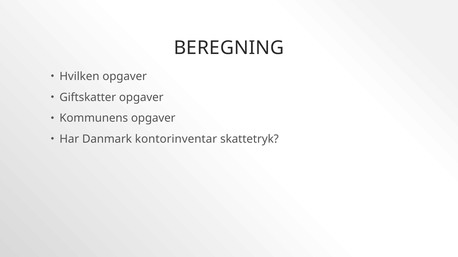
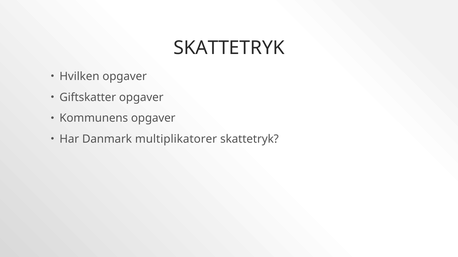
BEREGNING at (229, 48): BEREGNING -> SKATTETRYK
kontorinventar: kontorinventar -> multiplikatorer
